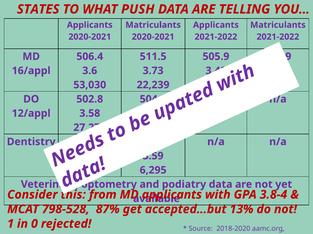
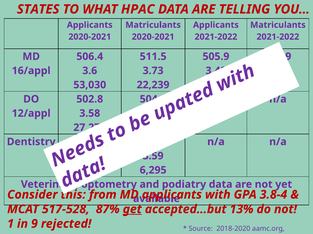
PUSH: PUSH -> HPAC
798-528: 798-528 -> 517-528
get underline: none -> present
0: 0 -> 9
